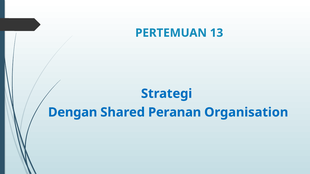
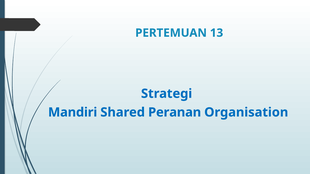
Dengan: Dengan -> Mandiri
